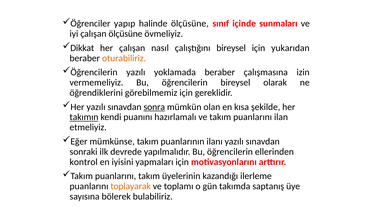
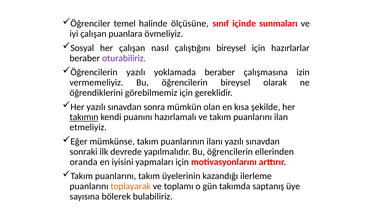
yapıp: yapıp -> temel
çalışan ölçüsüne: ölçüsüne -> puanlara
Dikkat: Dikkat -> Sosyal
yukarıdan: yukarıdan -> hazırlarlar
oturabiliriz colour: orange -> purple
sonra underline: present -> none
kontrol: kontrol -> oranda
